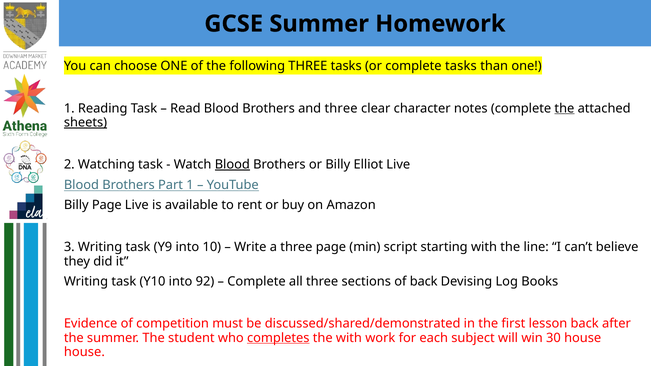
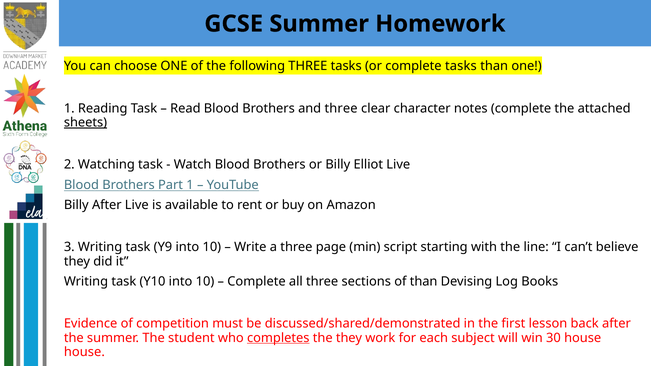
the at (564, 108) underline: present -> none
Blood at (232, 165) underline: present -> none
Billy Page: Page -> After
Y10 into 92: 92 -> 10
of back: back -> than
the with: with -> they
